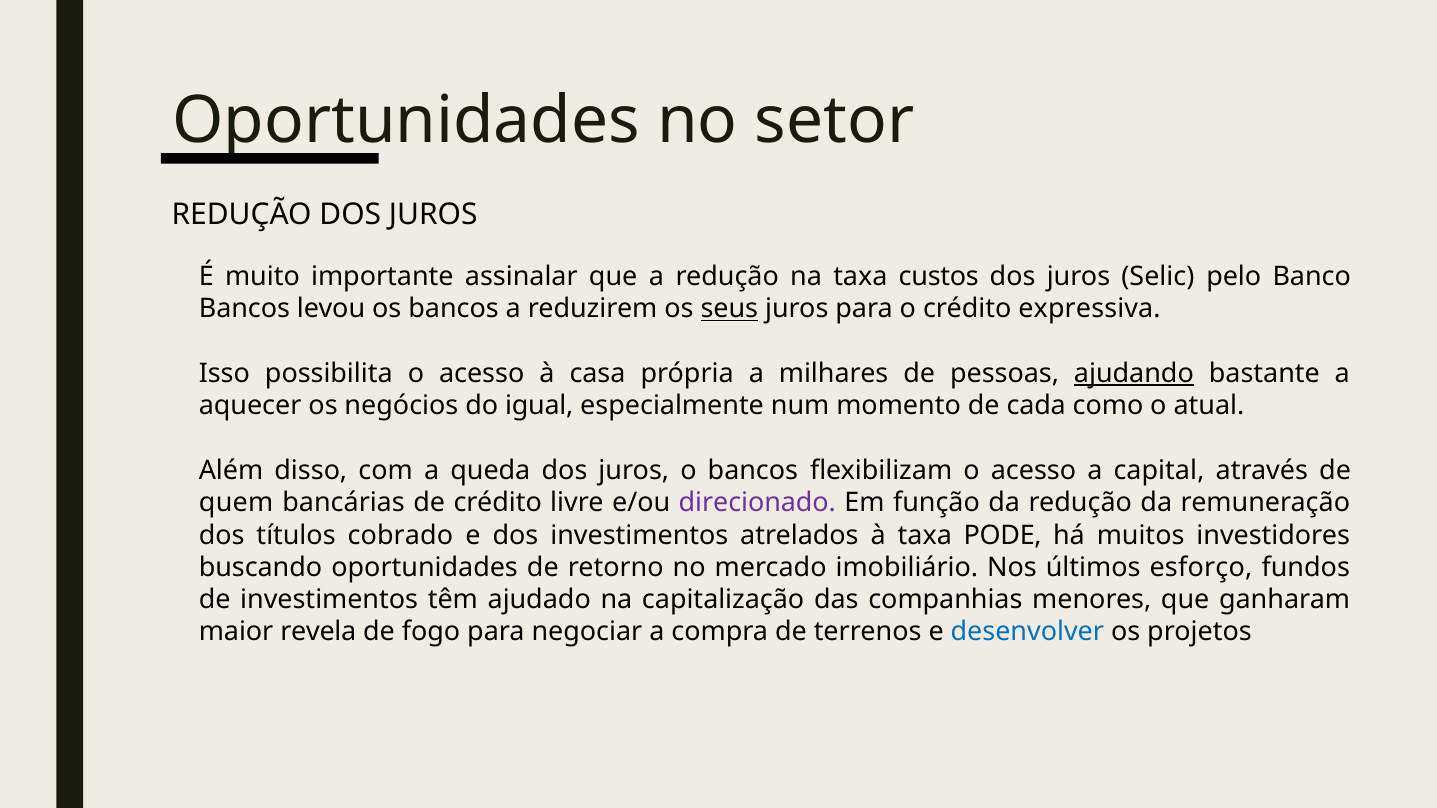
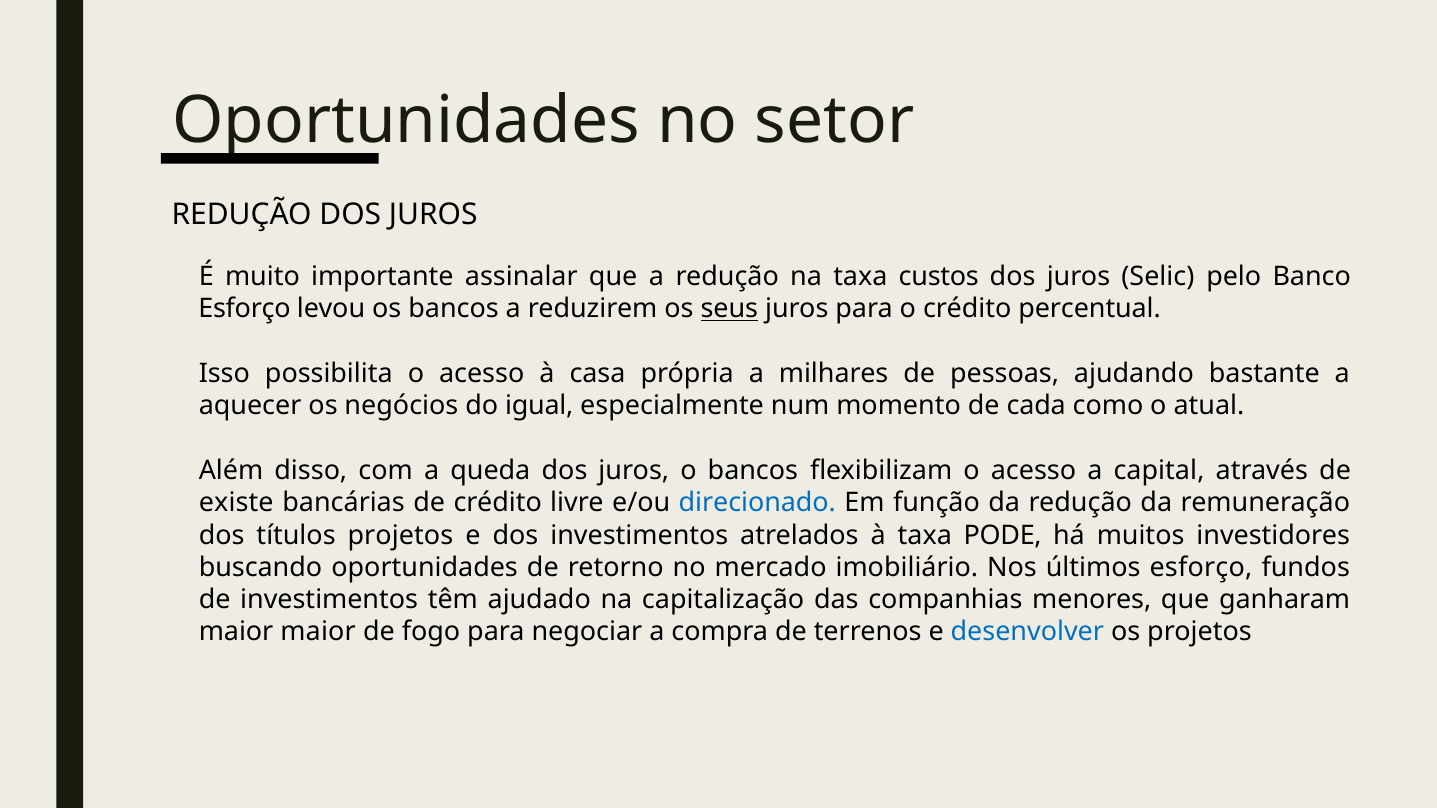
Bancos at (244, 309): Bancos -> Esforço
expressiva: expressiva -> percentual
ajudando underline: present -> none
quem: quem -> existe
direcionado colour: purple -> blue
títulos cobrado: cobrado -> projetos
maior revela: revela -> maior
